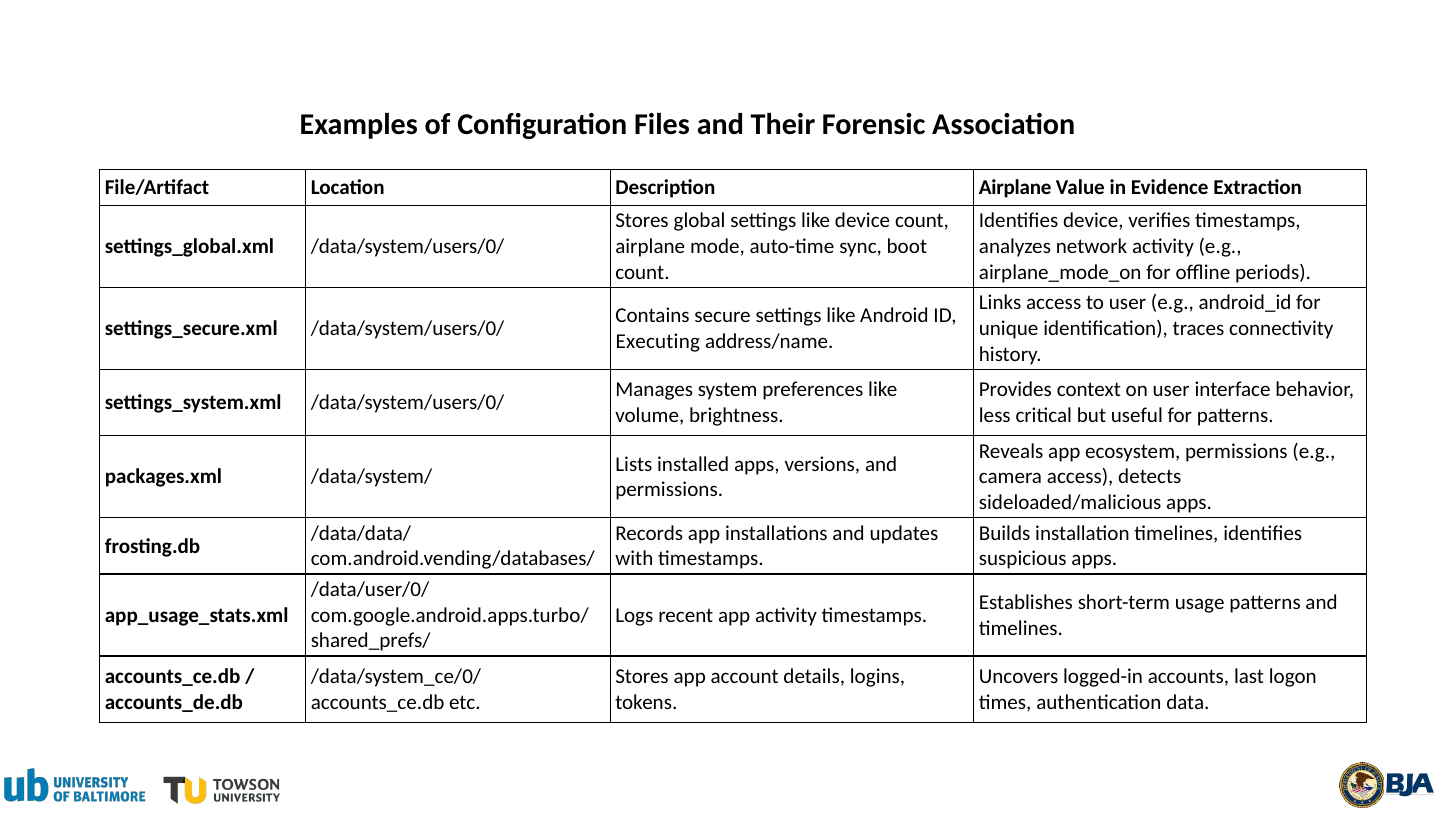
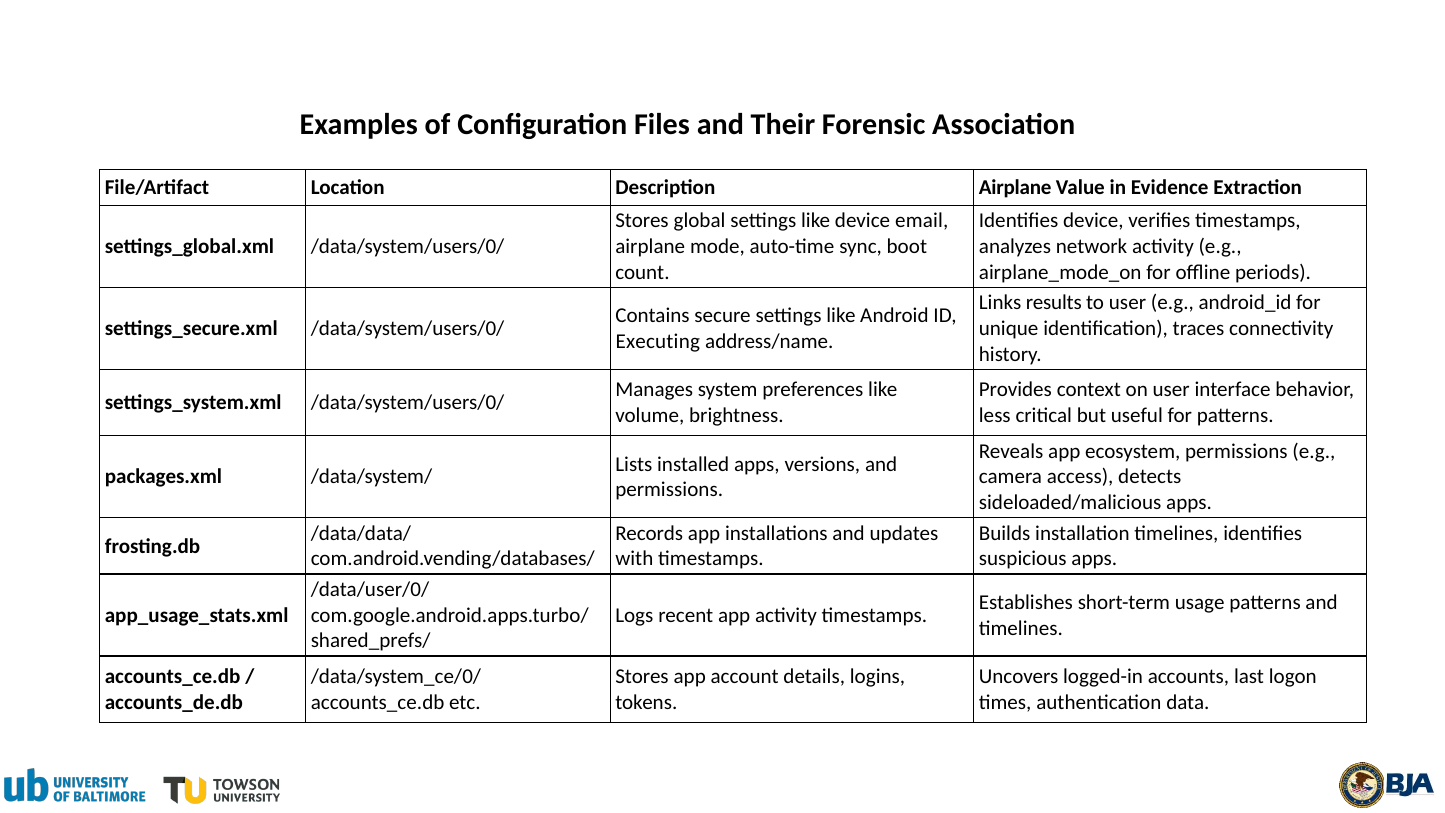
device count: count -> email
Links access: access -> results
